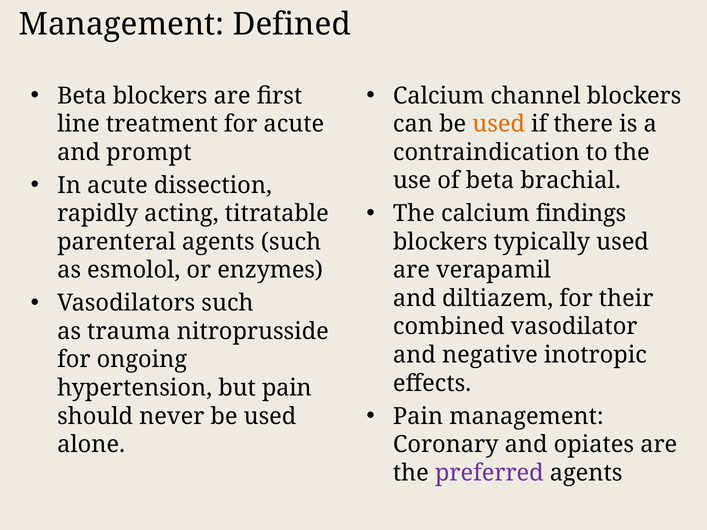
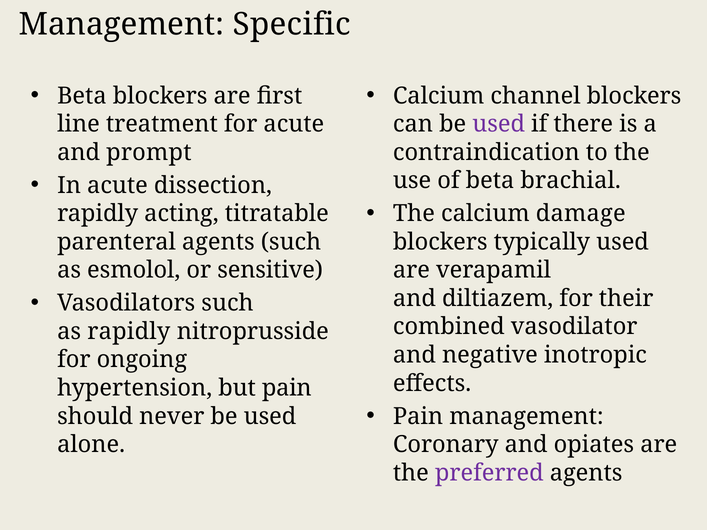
Defined: Defined -> Specific
used at (499, 124) colour: orange -> purple
findings: findings -> damage
enzymes: enzymes -> sensitive
as trauma: trauma -> rapidly
